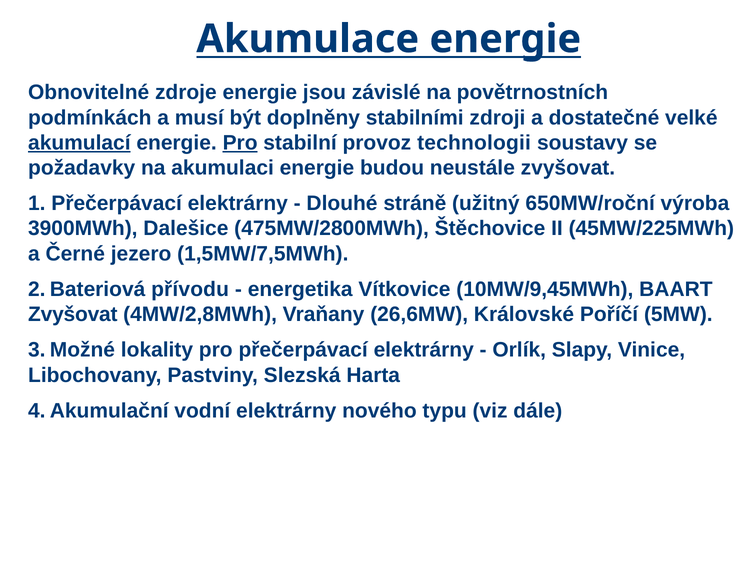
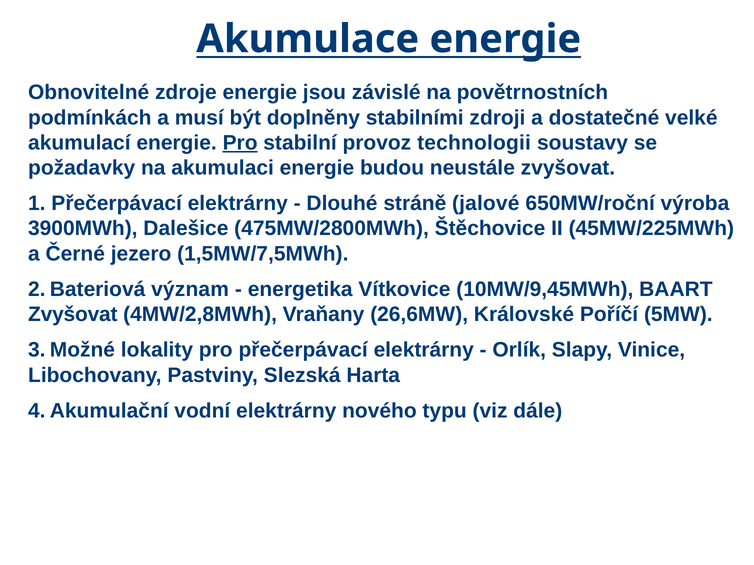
akumulací underline: present -> none
užitný: užitný -> jalové
přívodu: přívodu -> význam
